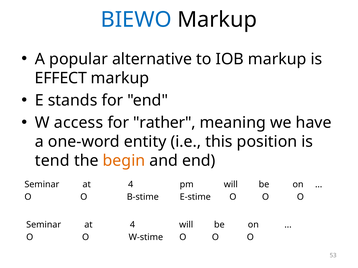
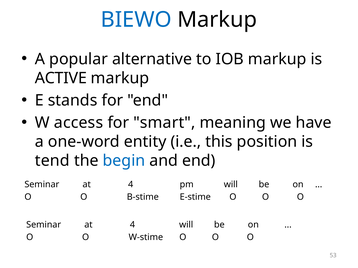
EFFECT: EFFECT -> ACTIVE
rather: rather -> smart
begin colour: orange -> blue
